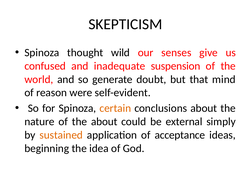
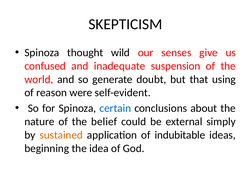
mind: mind -> using
certain colour: orange -> blue
the about: about -> belief
acceptance: acceptance -> indubitable
